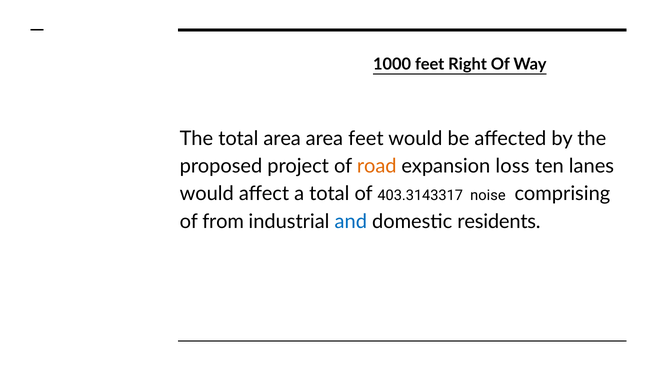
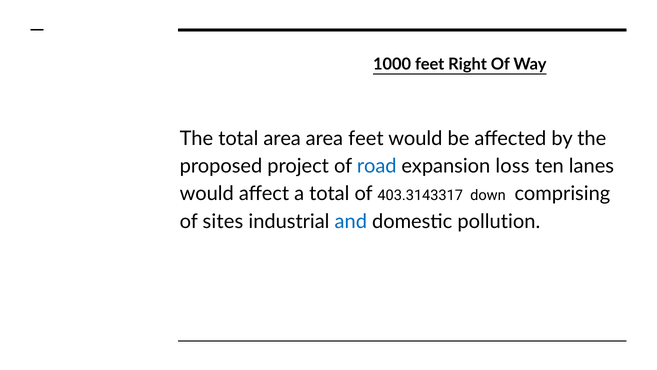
road colour: orange -> blue
noise: noise -> down
from: from -> sites
residents: residents -> pollution
